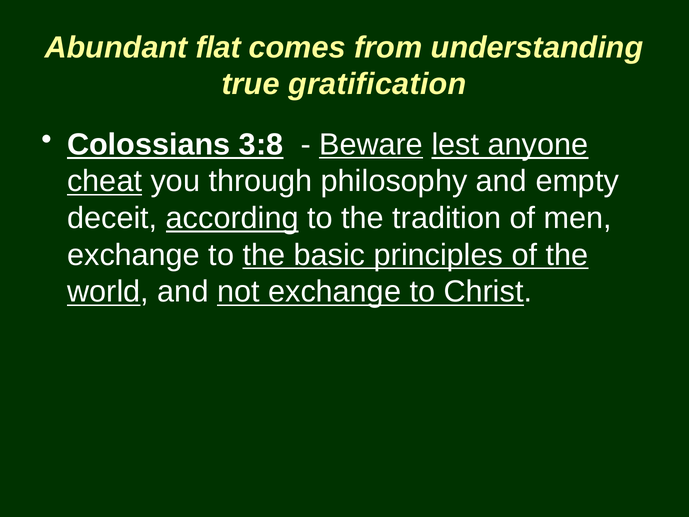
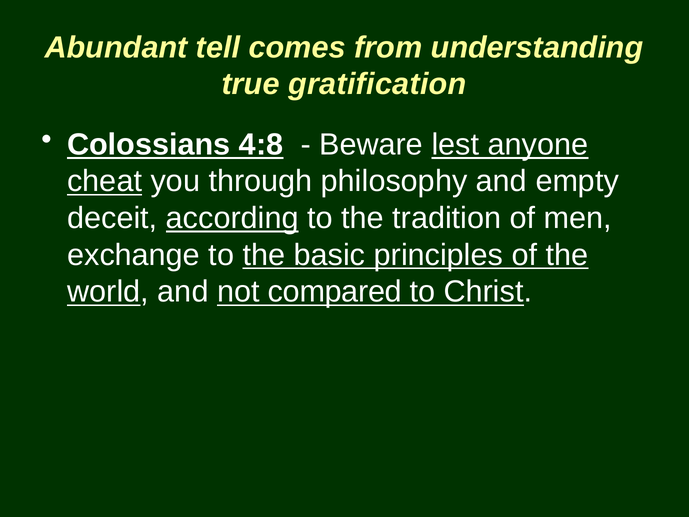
flat: flat -> tell
3:8: 3:8 -> 4:8
Beware underline: present -> none
not exchange: exchange -> compared
